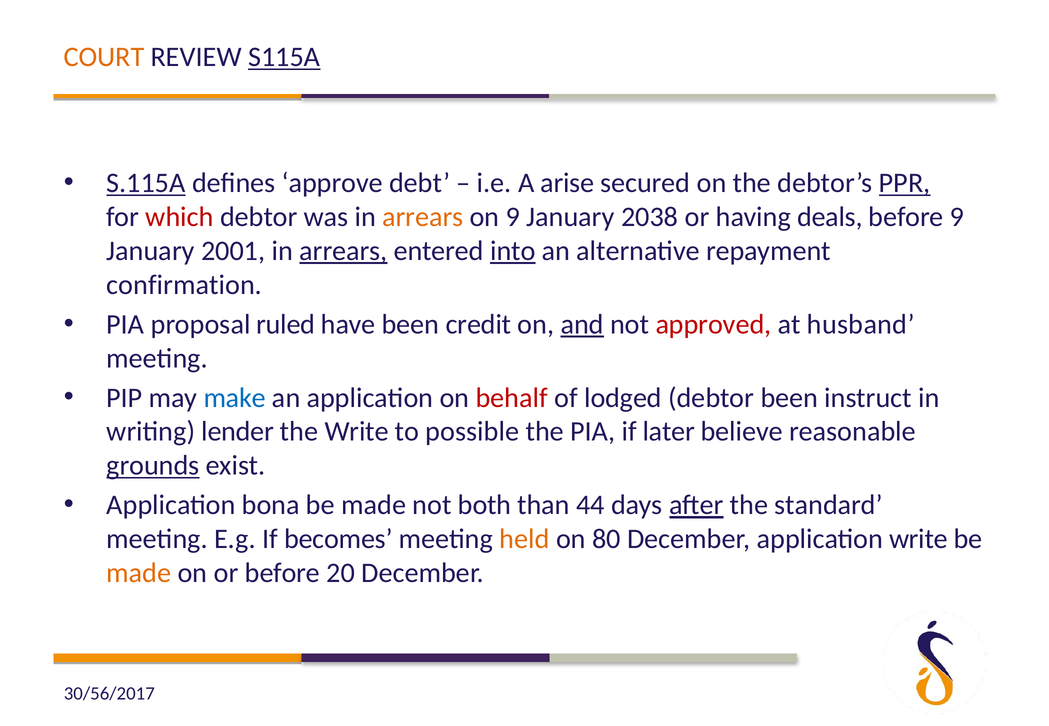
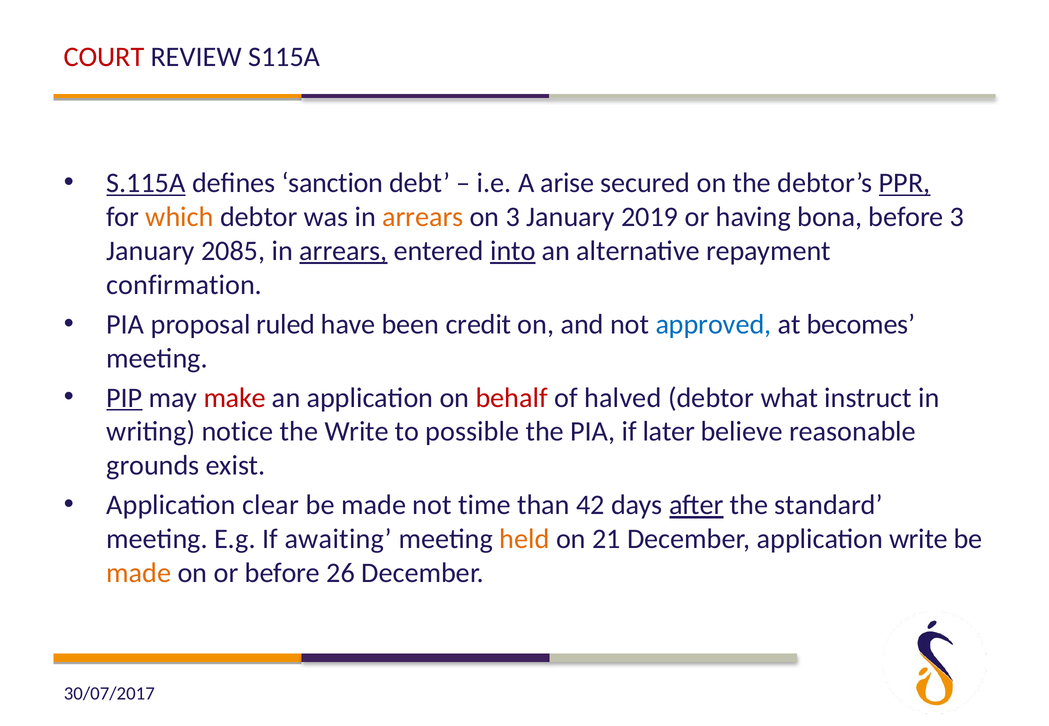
COURT colour: orange -> red
S115A underline: present -> none
approve: approve -> sanction
which colour: red -> orange
on 9: 9 -> 3
2038: 2038 -> 2019
deals: deals -> bona
before 9: 9 -> 3
2001: 2001 -> 2085
and underline: present -> none
approved colour: red -> blue
husband: husband -> becomes
PIP underline: none -> present
make colour: blue -> red
lodged: lodged -> halved
debtor been: been -> what
lender: lender -> notice
grounds underline: present -> none
bona: bona -> clear
both: both -> time
44: 44 -> 42
becomes: becomes -> awaiting
80: 80 -> 21
20: 20 -> 26
30/56/2017: 30/56/2017 -> 30/07/2017
